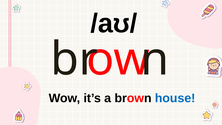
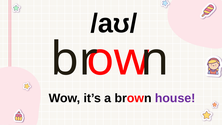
house colour: blue -> purple
